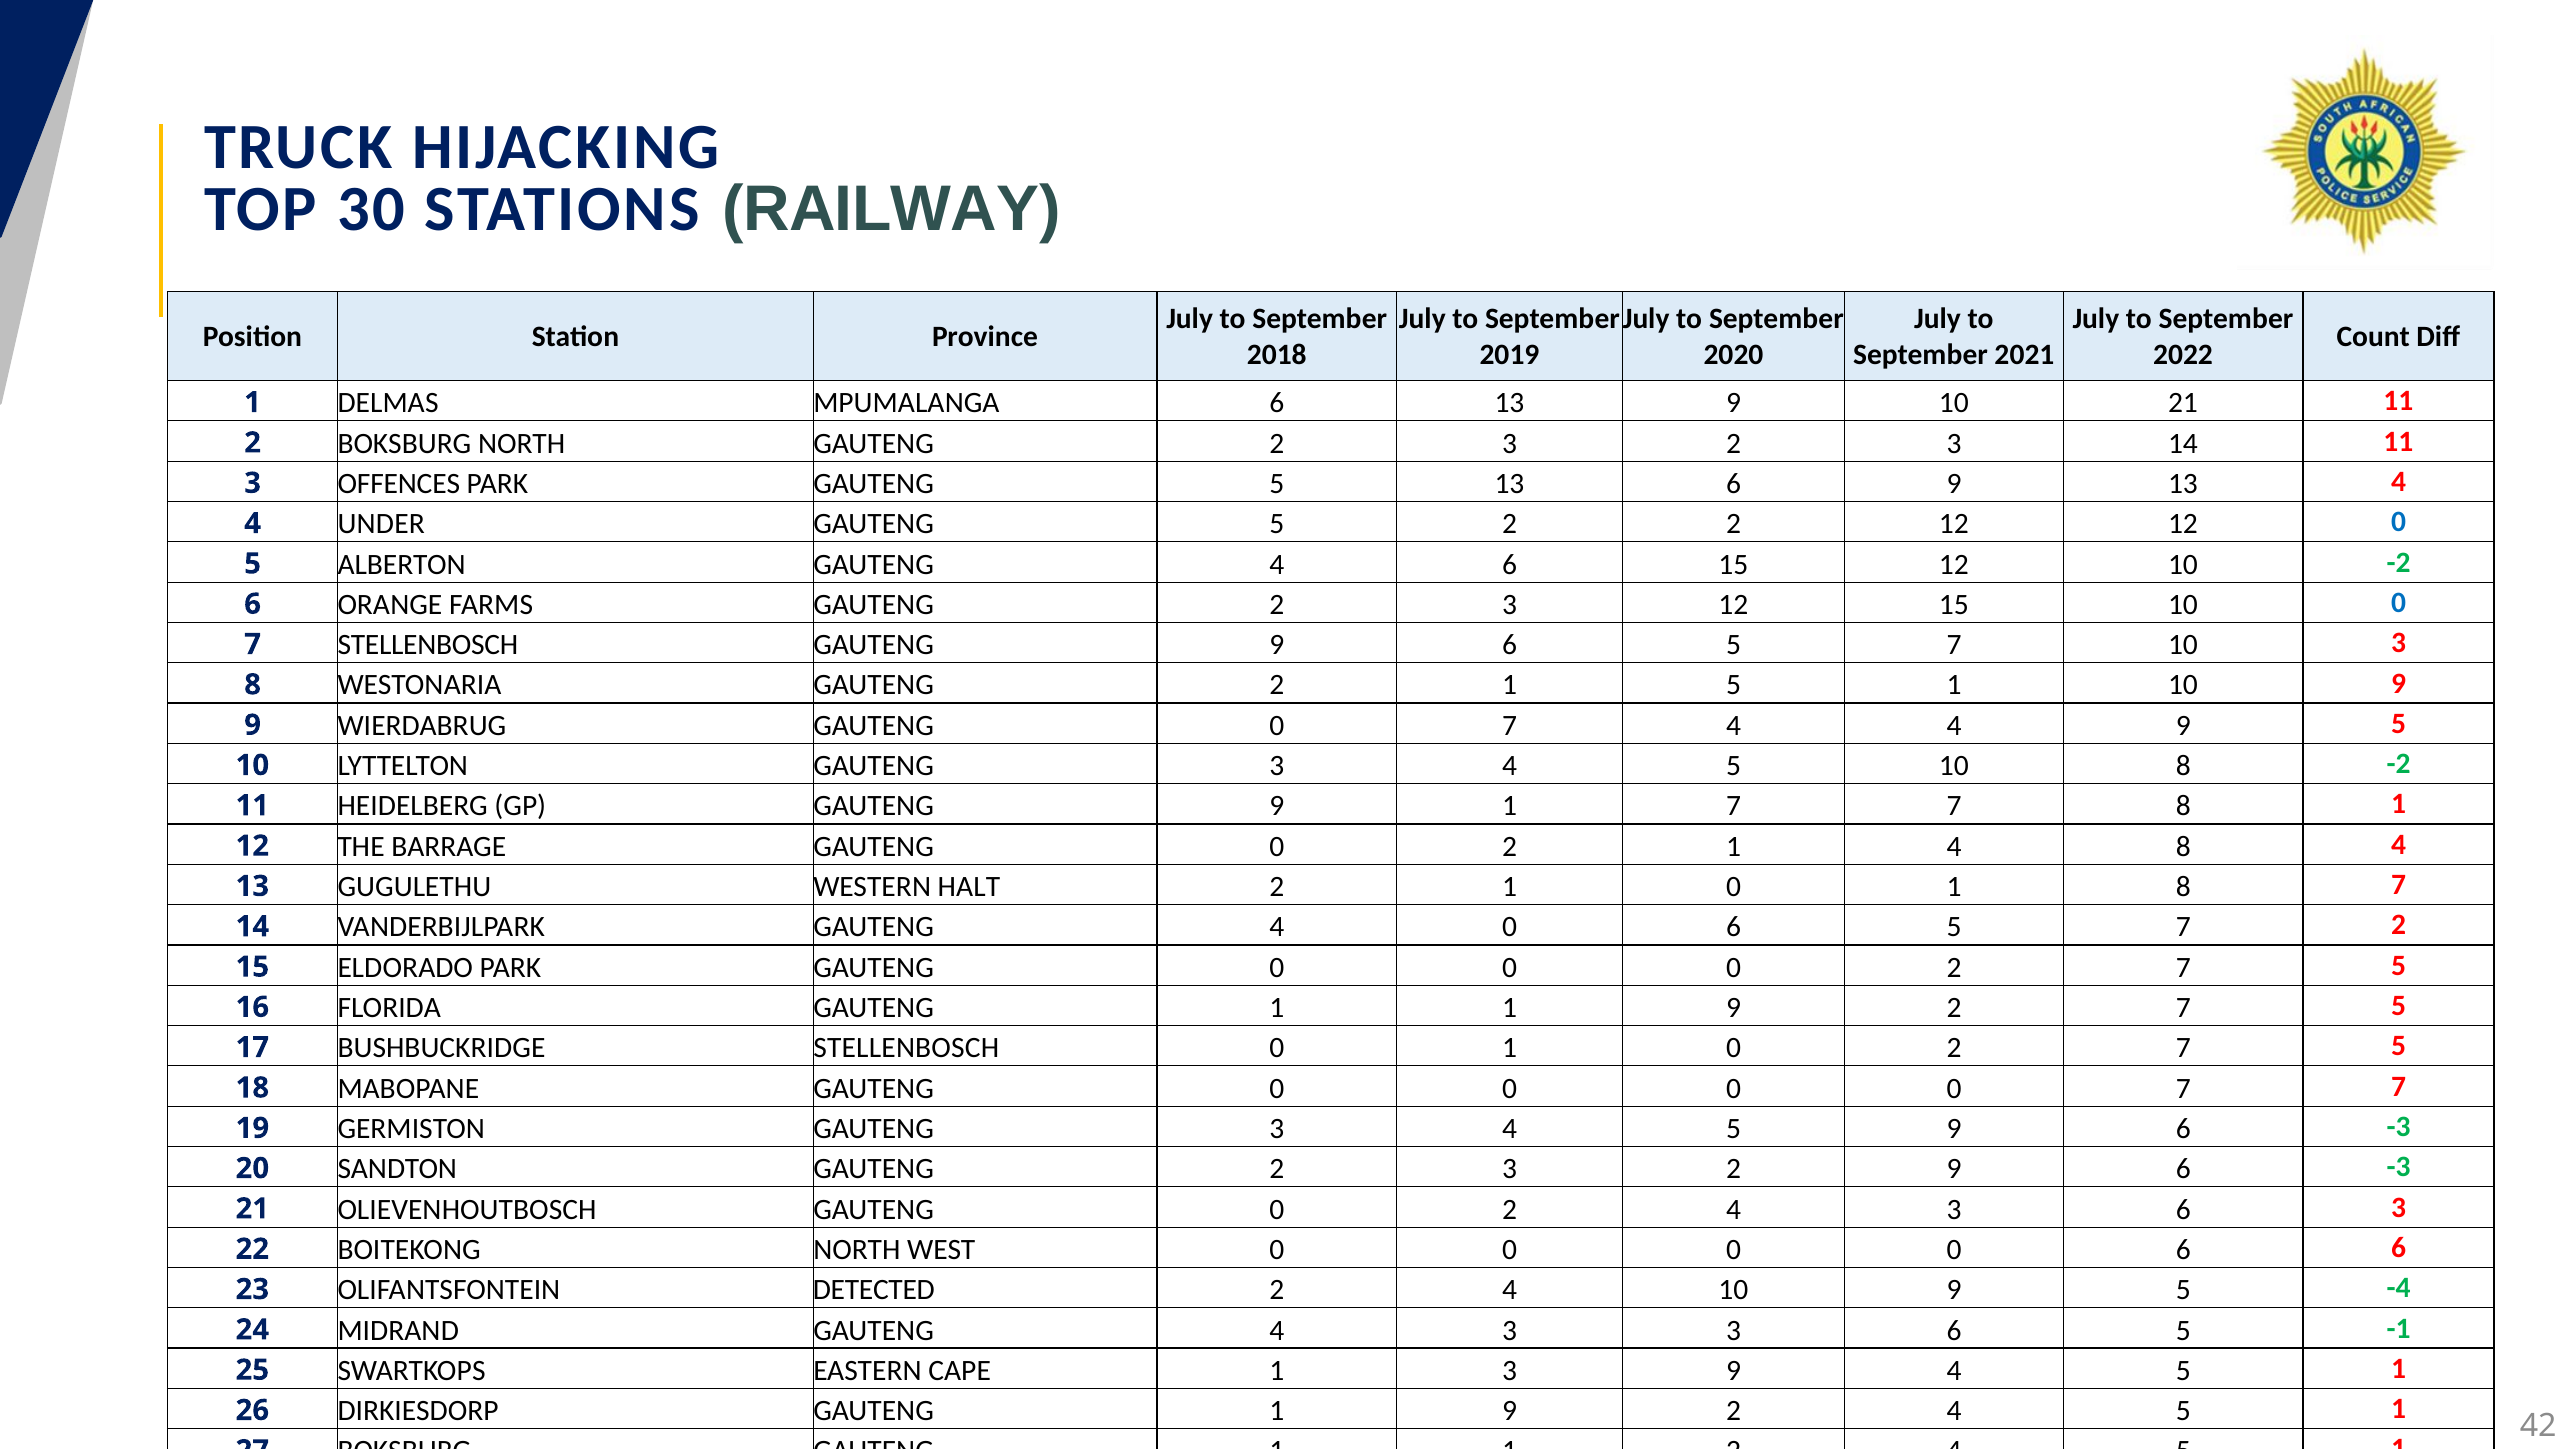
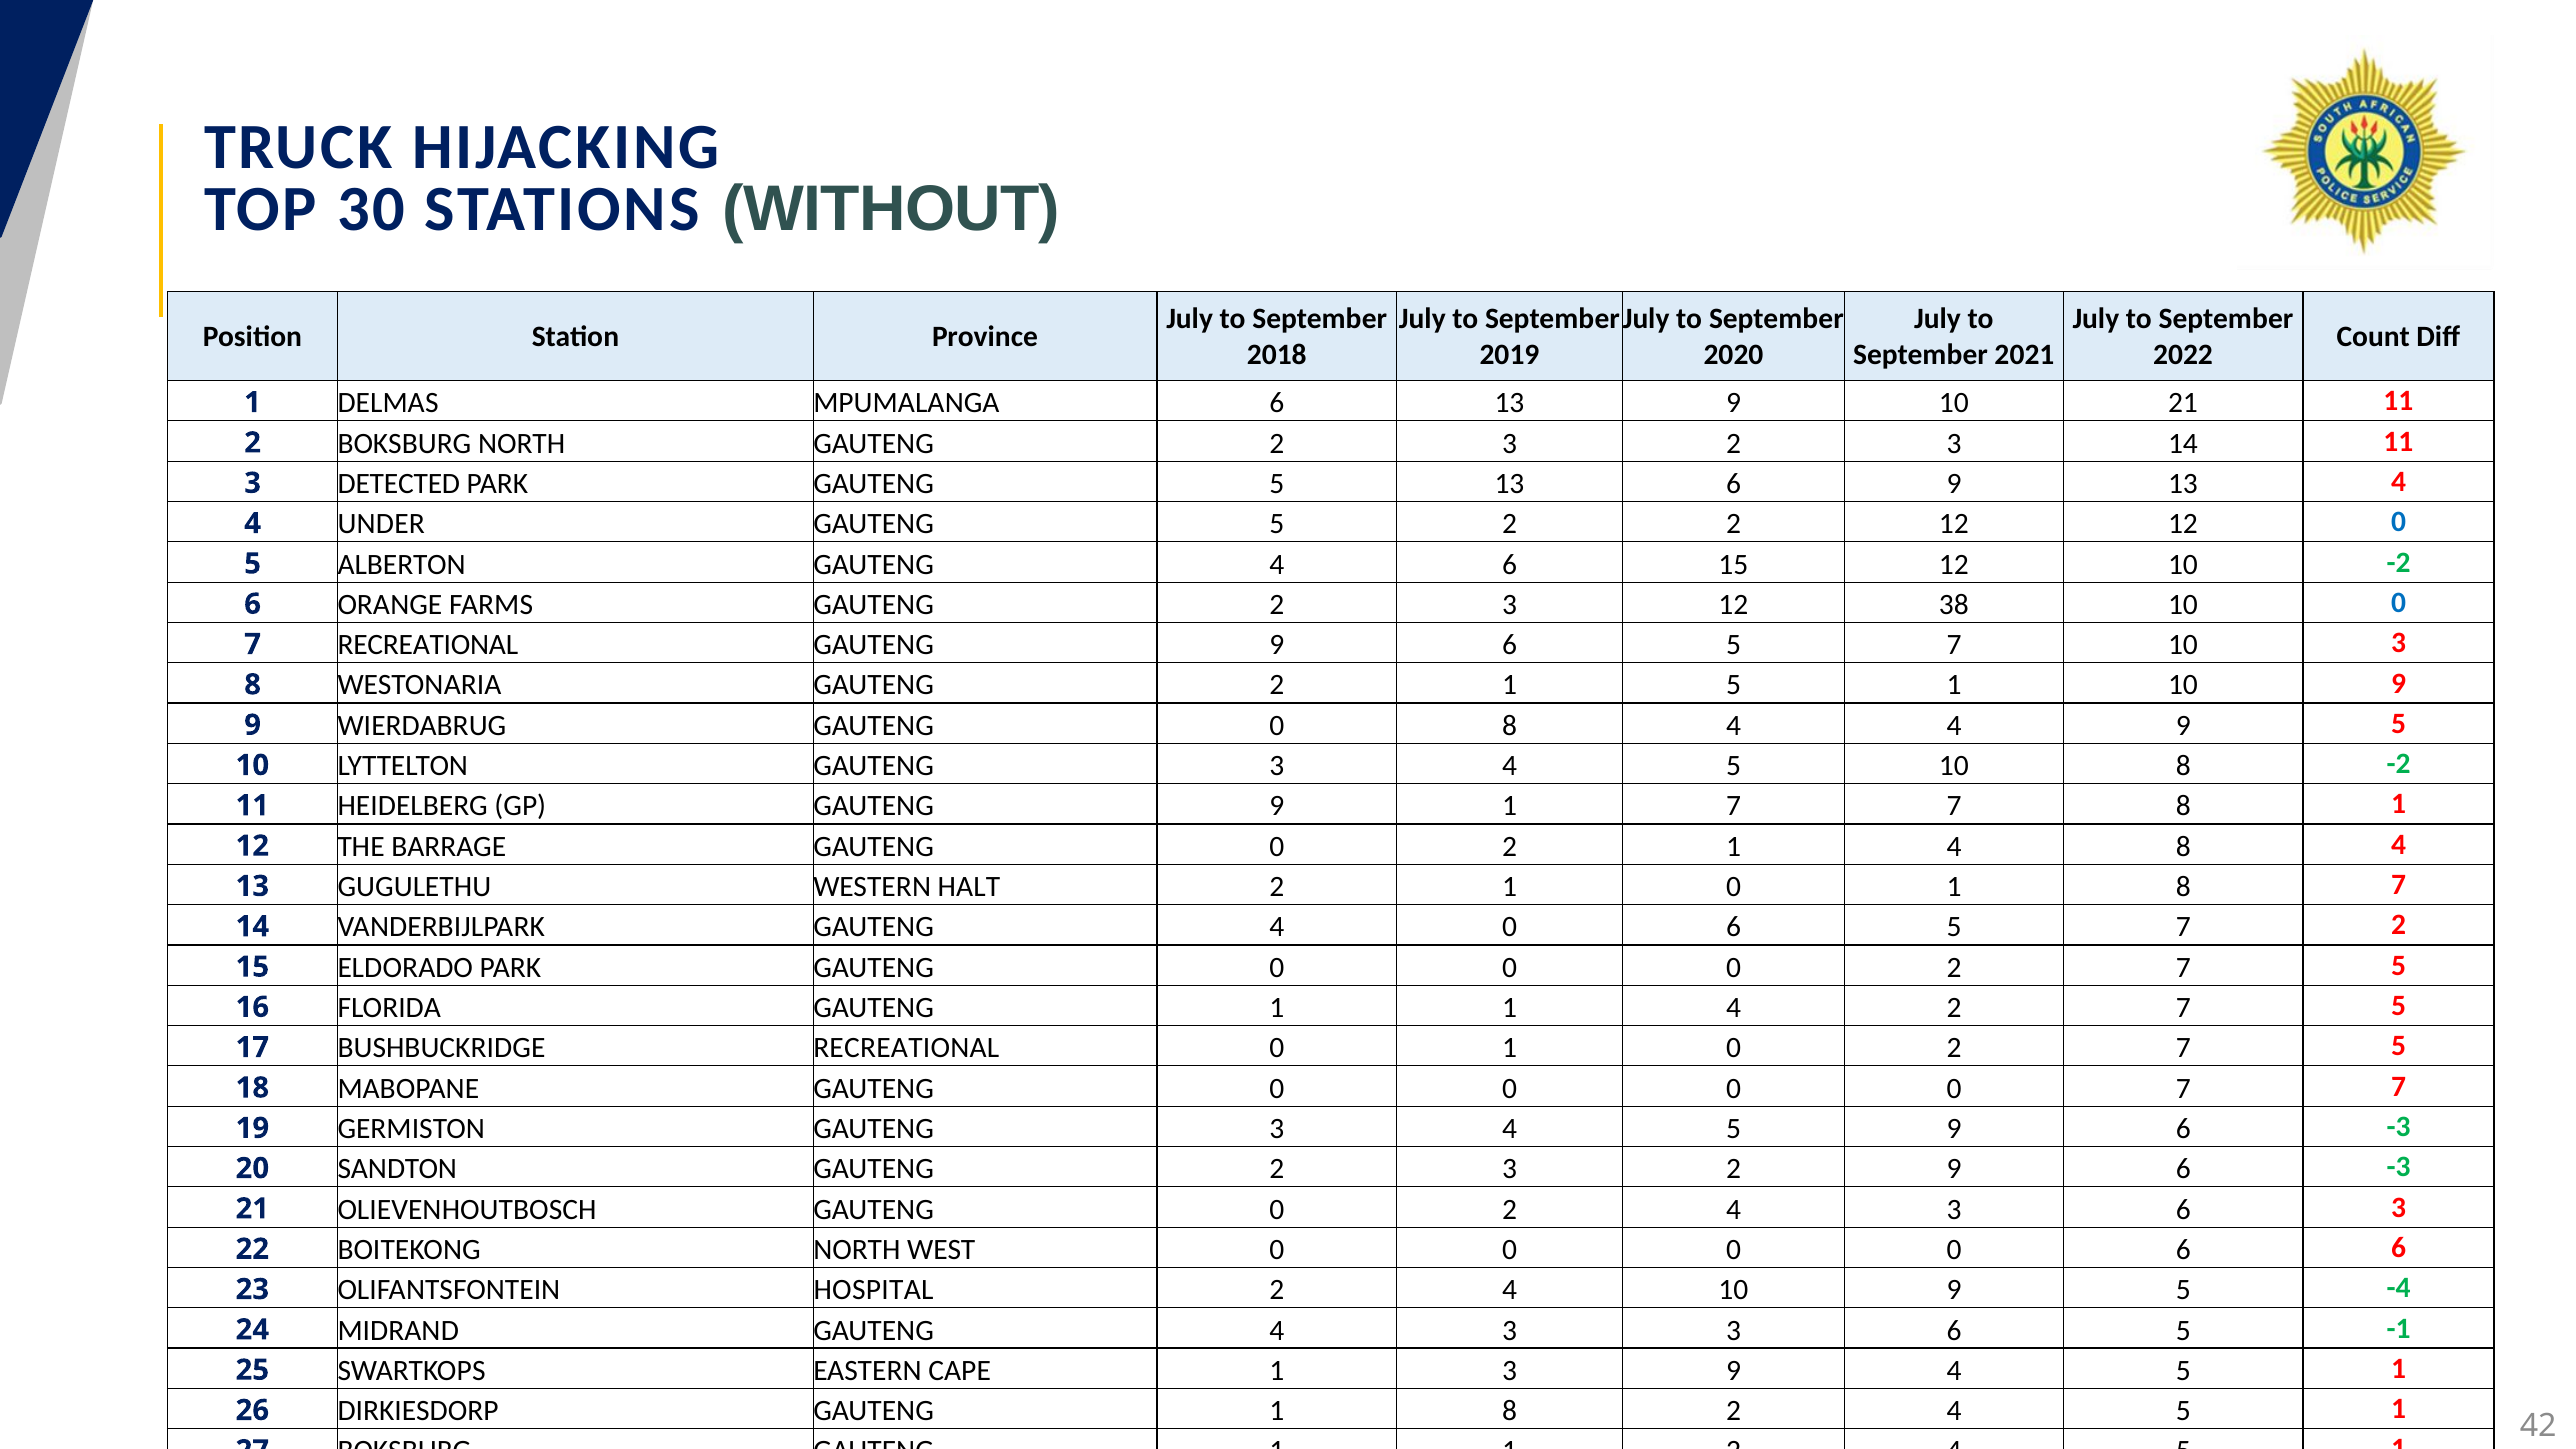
RAILWAY: RAILWAY -> WITHOUT
OFFENCES: OFFENCES -> DETECTED
12 15: 15 -> 38
7 STELLENBOSCH: STELLENBOSCH -> RECREATIONAL
GAUTENG 0 7: 7 -> 8
1 1 9: 9 -> 4
BUSHBUCKRIDGE STELLENBOSCH: STELLENBOSCH -> RECREATIONAL
DETECTED: DETECTED -> HOSPITAL
GAUTENG 1 9: 9 -> 8
